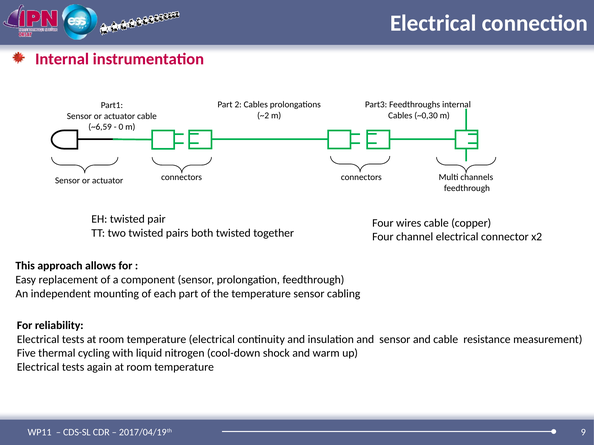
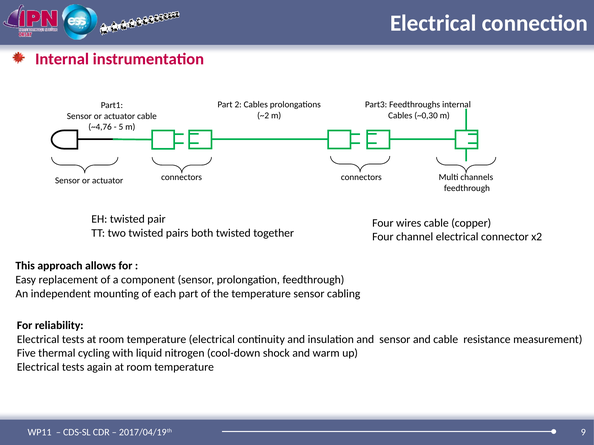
~6,59: ~6,59 -> ~4,76
0: 0 -> 5
